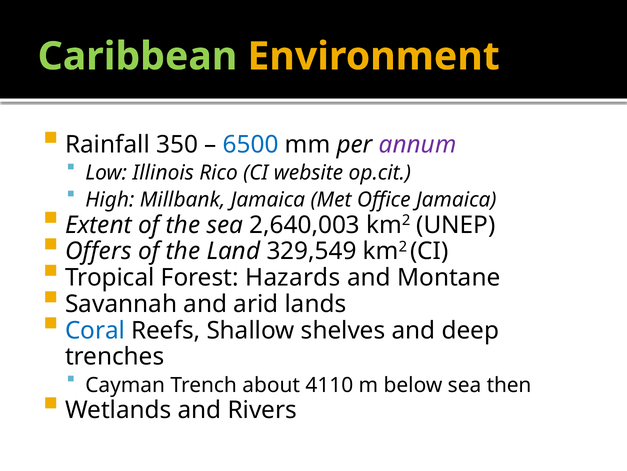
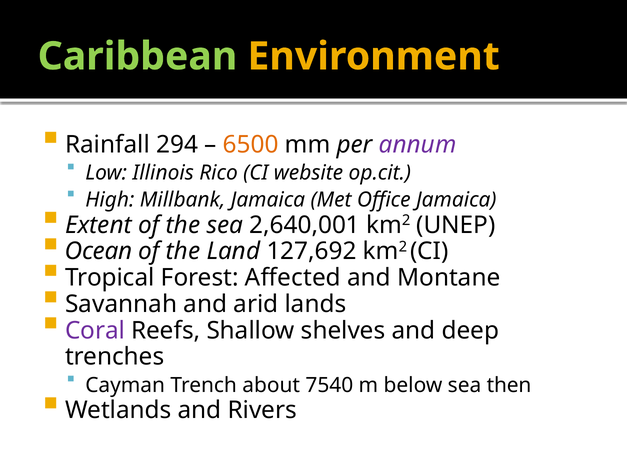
350: 350 -> 294
6500 colour: blue -> orange
2,640,003: 2,640,003 -> 2,640,001
Offers: Offers -> Ocean
329,549: 329,549 -> 127,692
Hazards: Hazards -> Affected
Coral colour: blue -> purple
4110: 4110 -> 7540
